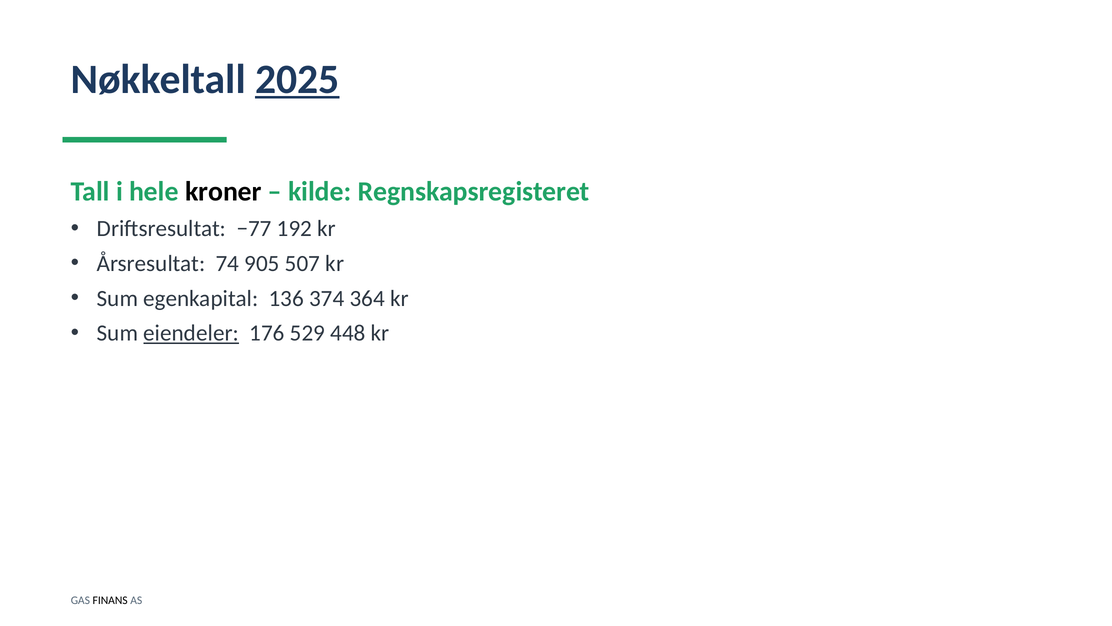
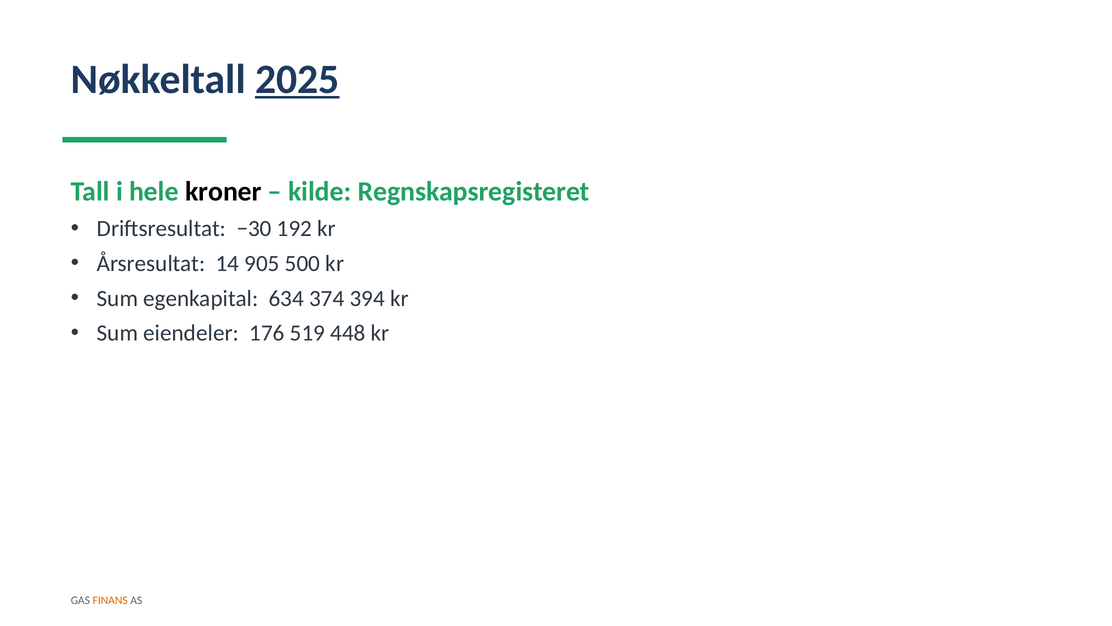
−77: −77 -> −30
74: 74 -> 14
507: 507 -> 500
136: 136 -> 634
364: 364 -> 394
eiendeler underline: present -> none
529: 529 -> 519
FINANS colour: black -> orange
